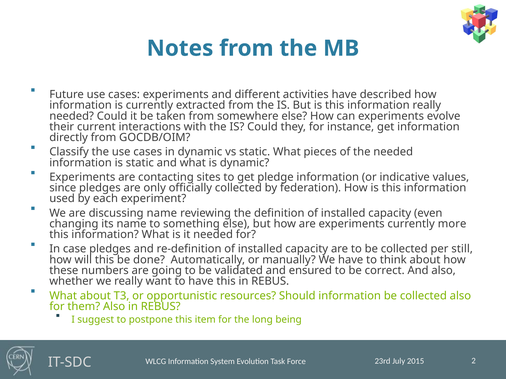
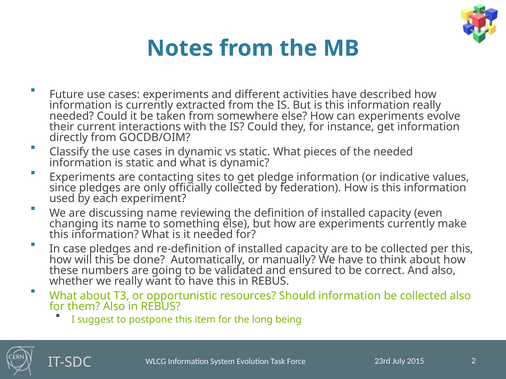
more: more -> make
per still: still -> this
